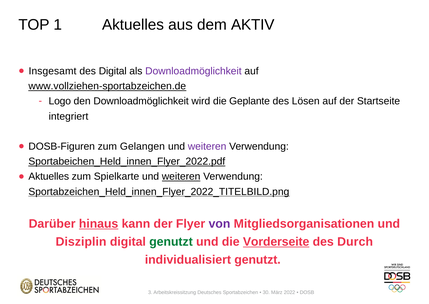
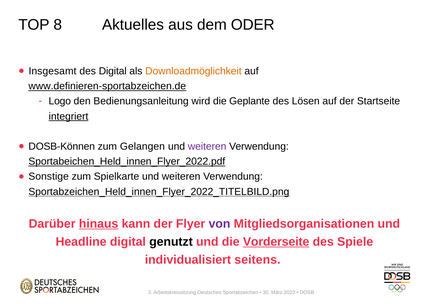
1: 1 -> 8
AKTIV: AKTIV -> ODER
Downloadmöglichkeit at (193, 71) colour: purple -> orange
www.vollziehen-sportabzeichen.de: www.vollziehen-sportabzeichen.de -> www.definieren-sportabzeichen.de
den Downloadmöglichkeit: Downloadmöglichkeit -> Bedienungsanleitung
integriert underline: none -> present
DOSB-Figuren: DOSB-Figuren -> DOSB-Können
Aktuelles at (49, 176): Aktuelles -> Sonstige
weiteren at (181, 176) underline: present -> none
Disziplin: Disziplin -> Headline
genutzt at (171, 241) colour: green -> black
Durch: Durch -> Spiele
individualisiert genutzt: genutzt -> seitens
